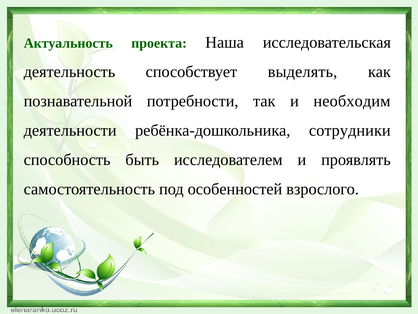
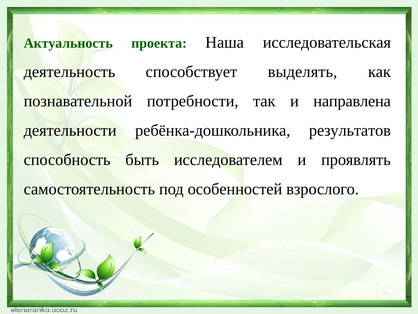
необходим: необходим -> направлена
сотрудники: сотрудники -> результатов
